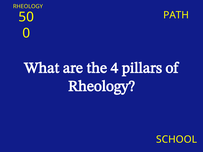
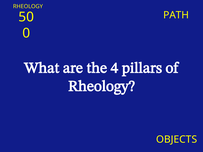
SCHOOL: SCHOOL -> OBJECTS
